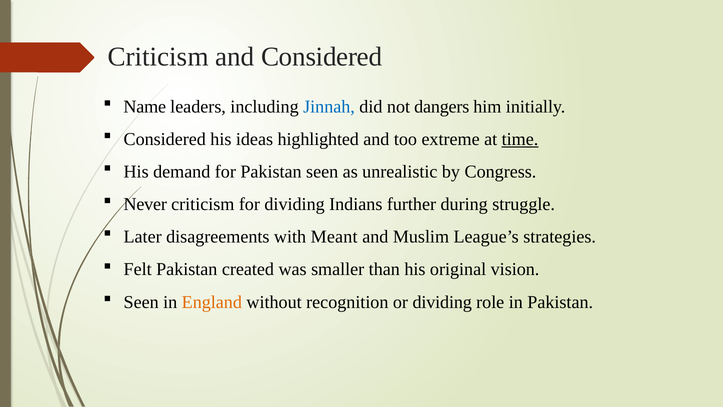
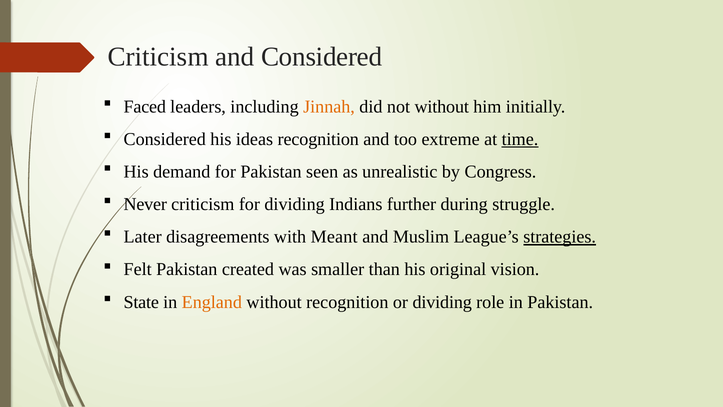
Name: Name -> Faced
Jinnah colour: blue -> orange
not dangers: dangers -> without
ideas highlighted: highlighted -> recognition
strategies underline: none -> present
Seen at (141, 302): Seen -> State
